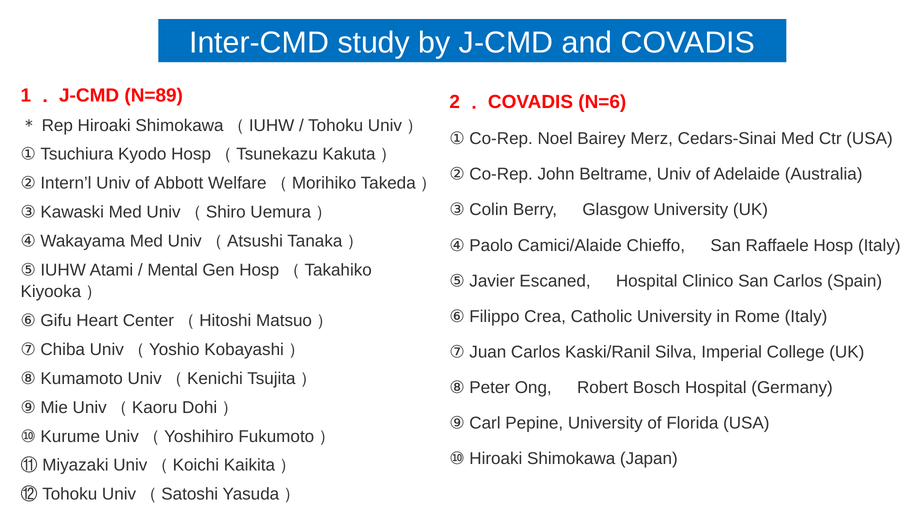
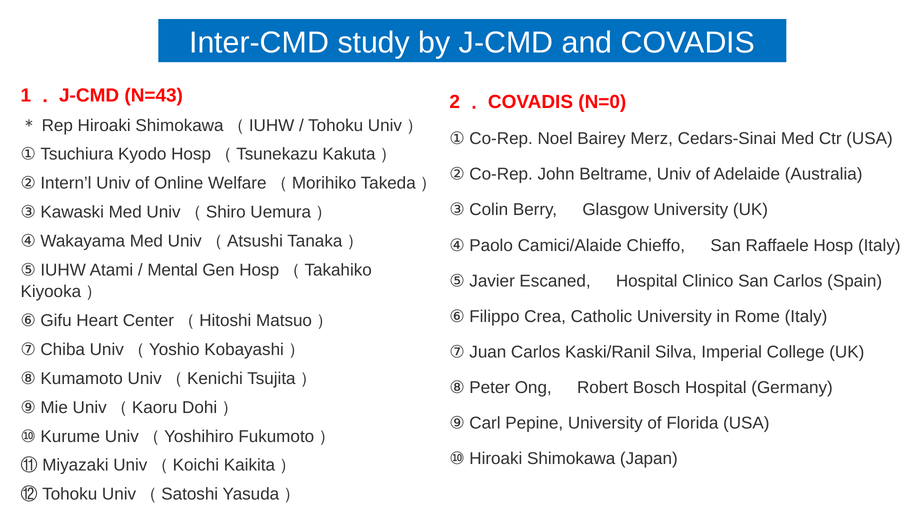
N=89: N=89 -> N=43
N=6: N=6 -> N=0
Abbott: Abbott -> Online
